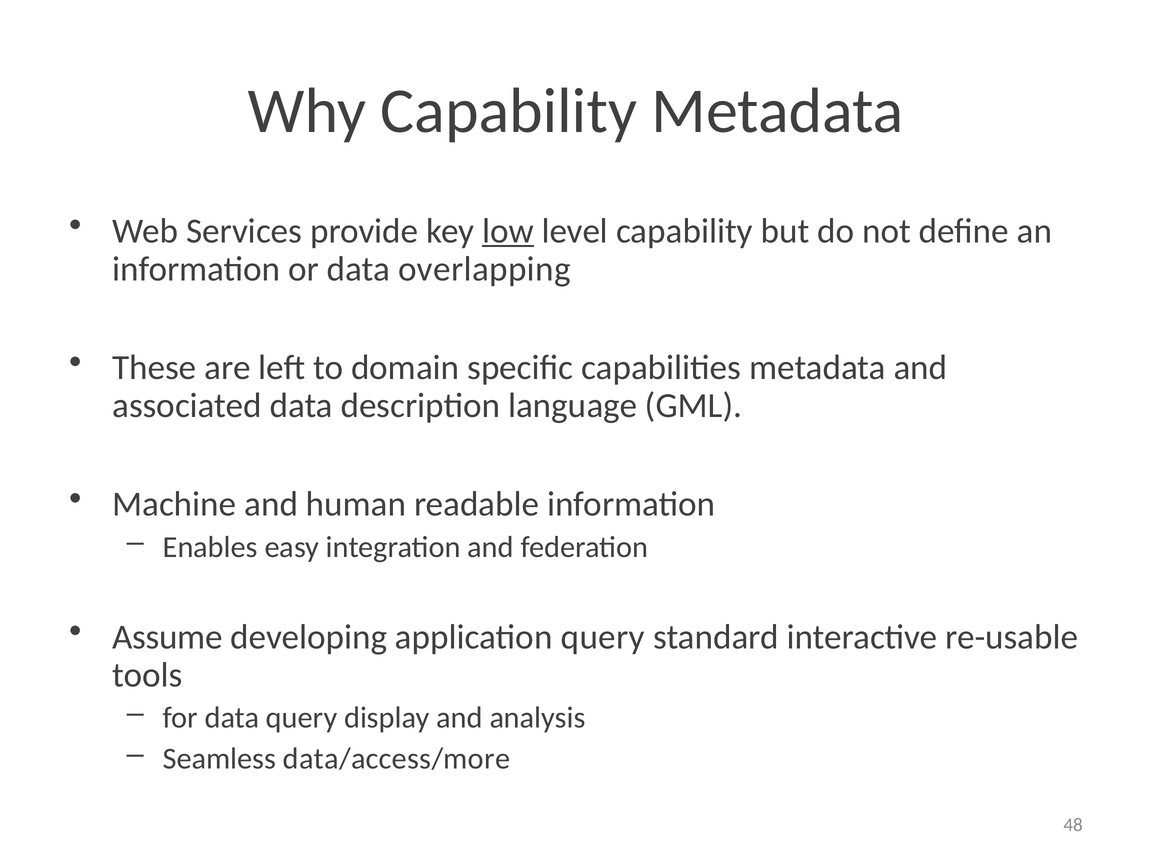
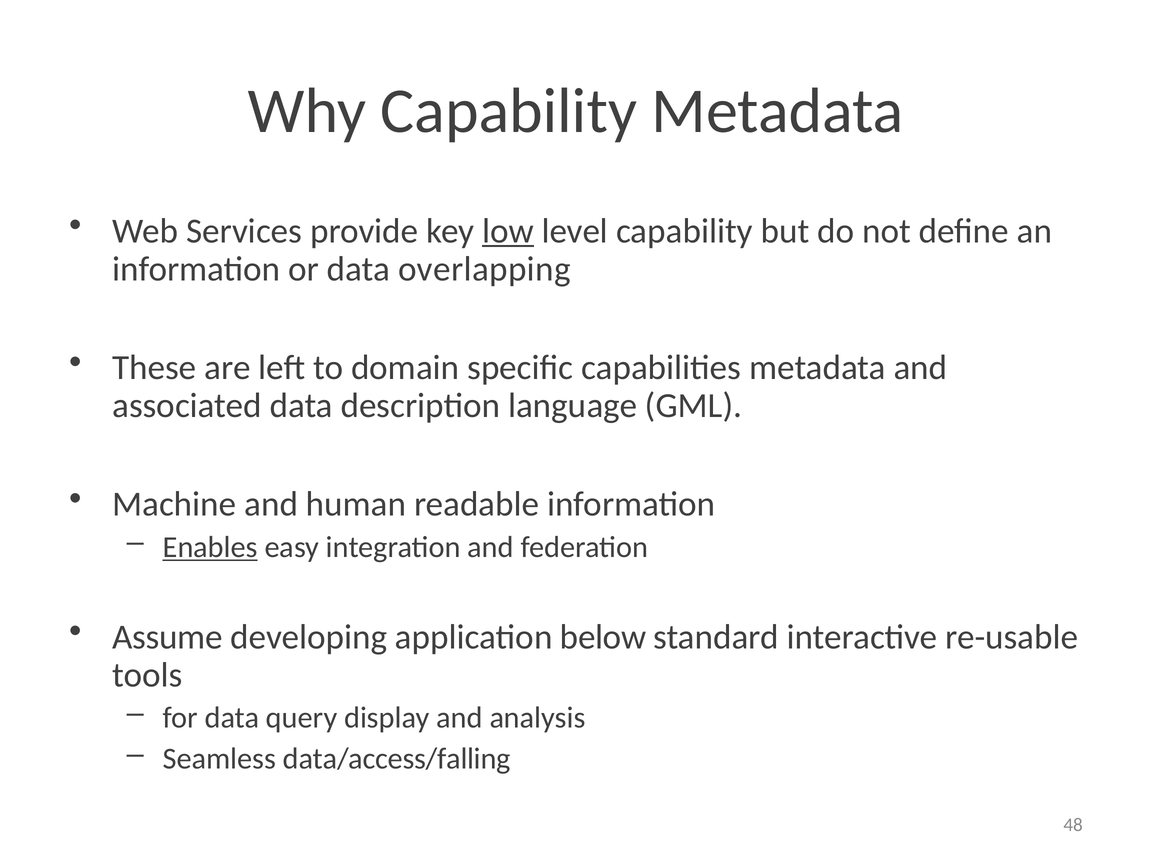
Enables underline: none -> present
application query: query -> below
data/access/more: data/access/more -> data/access/falling
